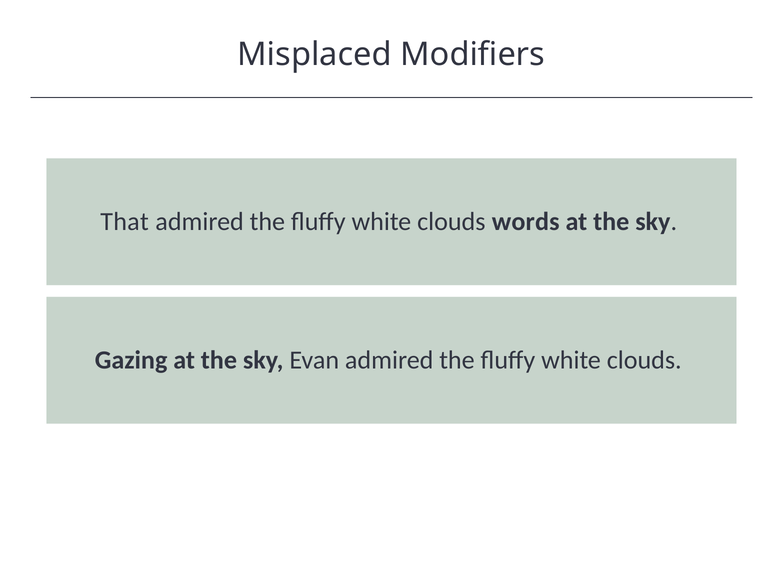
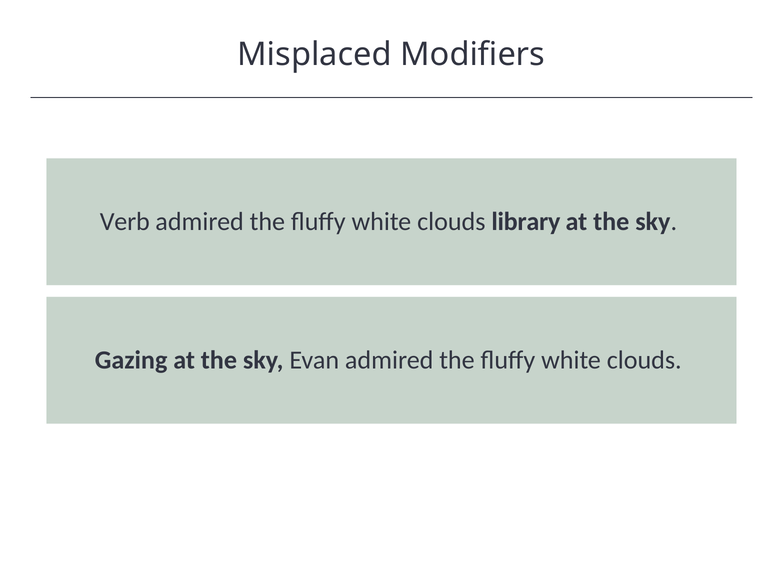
That: That -> Verb
words: words -> library
